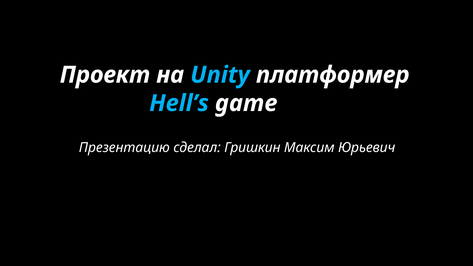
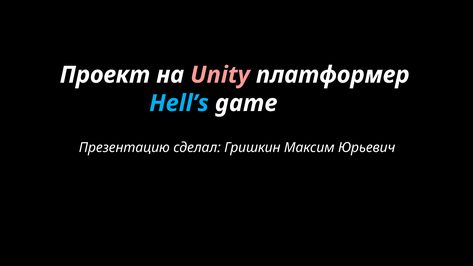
Unity colour: light blue -> pink
